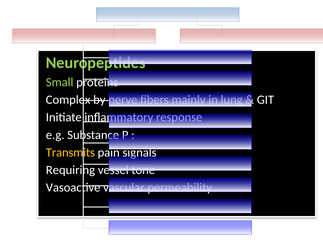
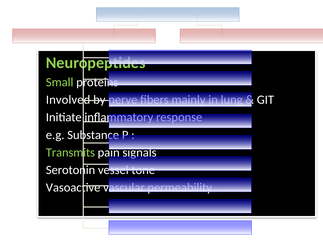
Complex: Complex -> Involved
Transmits colour: yellow -> light green
Requiring: Requiring -> Serotonin
